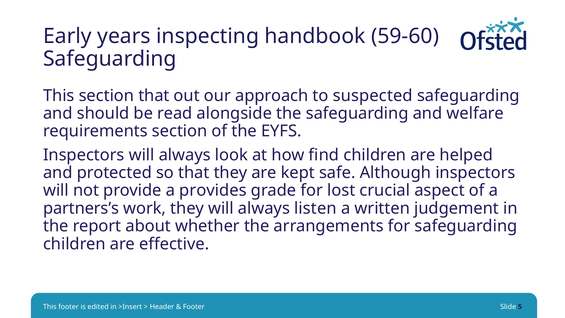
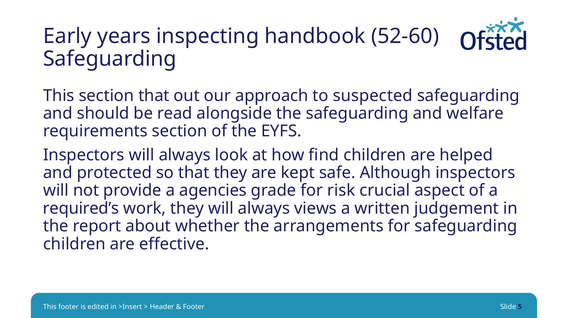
59-60: 59-60 -> 52-60
provides: provides -> agencies
lost: lost -> risk
partners’s: partners’s -> required’s
listen: listen -> views
